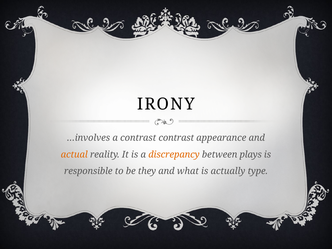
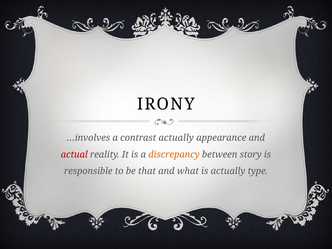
contrast contrast: contrast -> actually
actual colour: orange -> red
plays: plays -> story
they: they -> that
